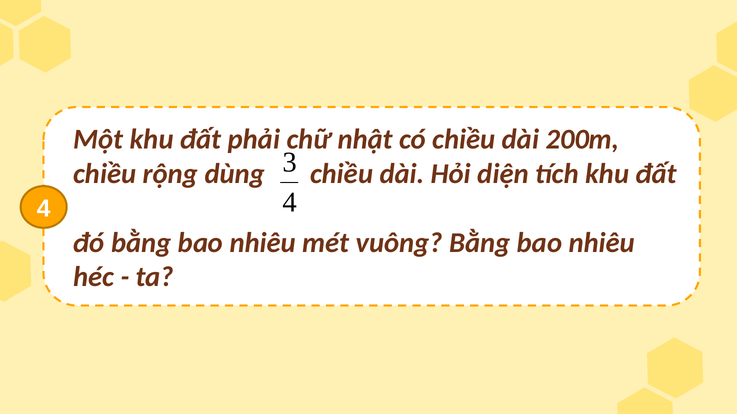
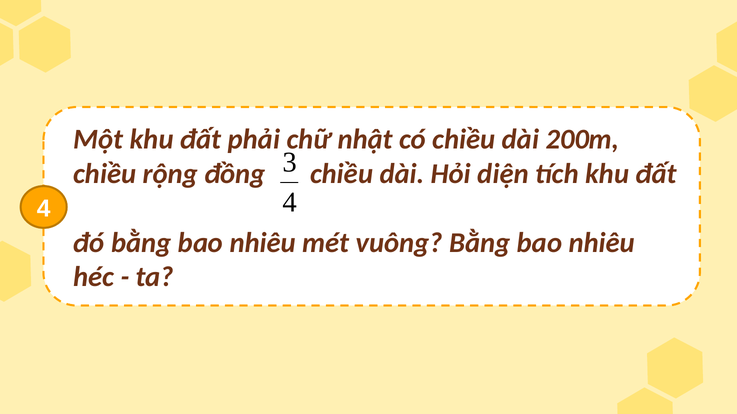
dùng: dùng -> đồng
